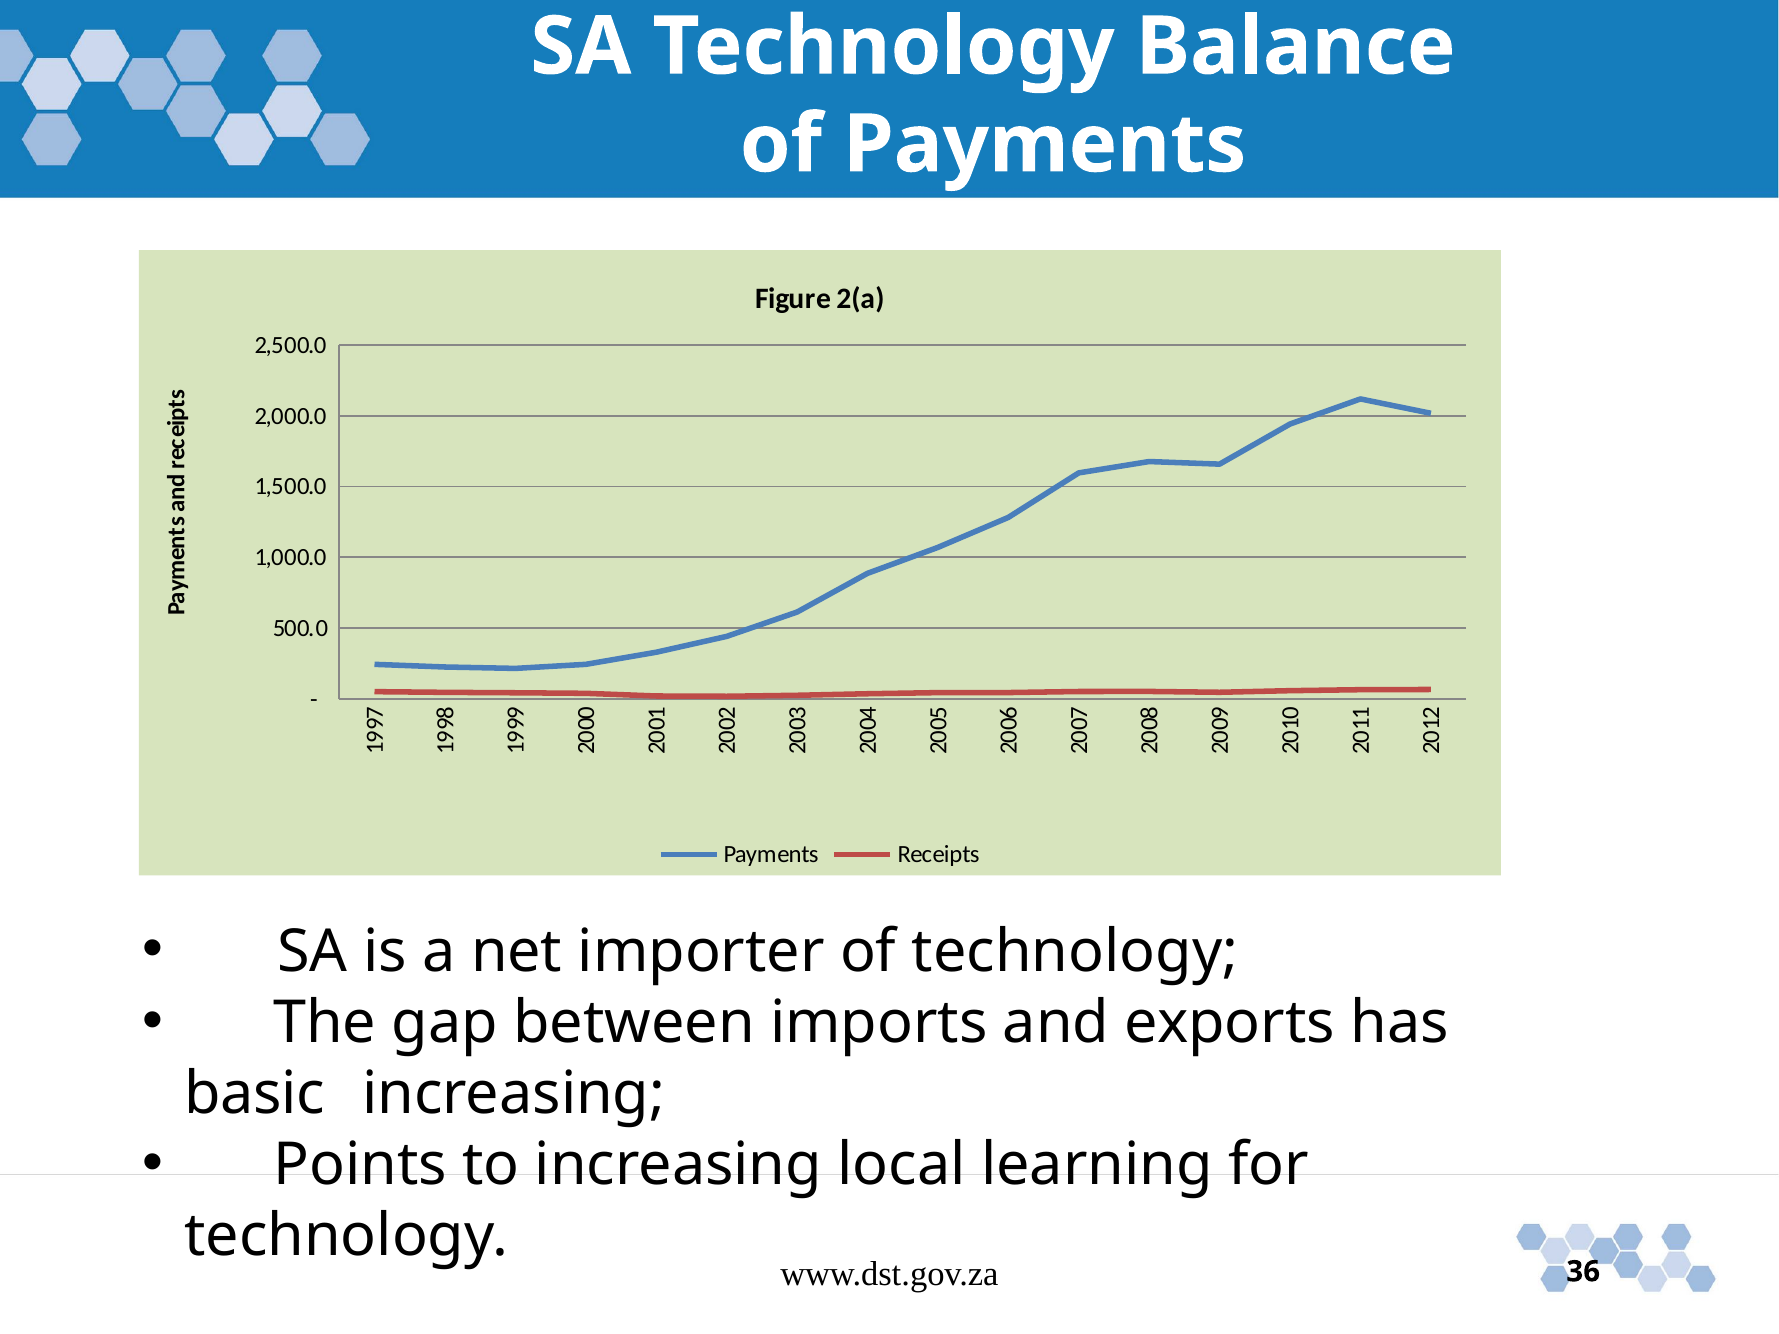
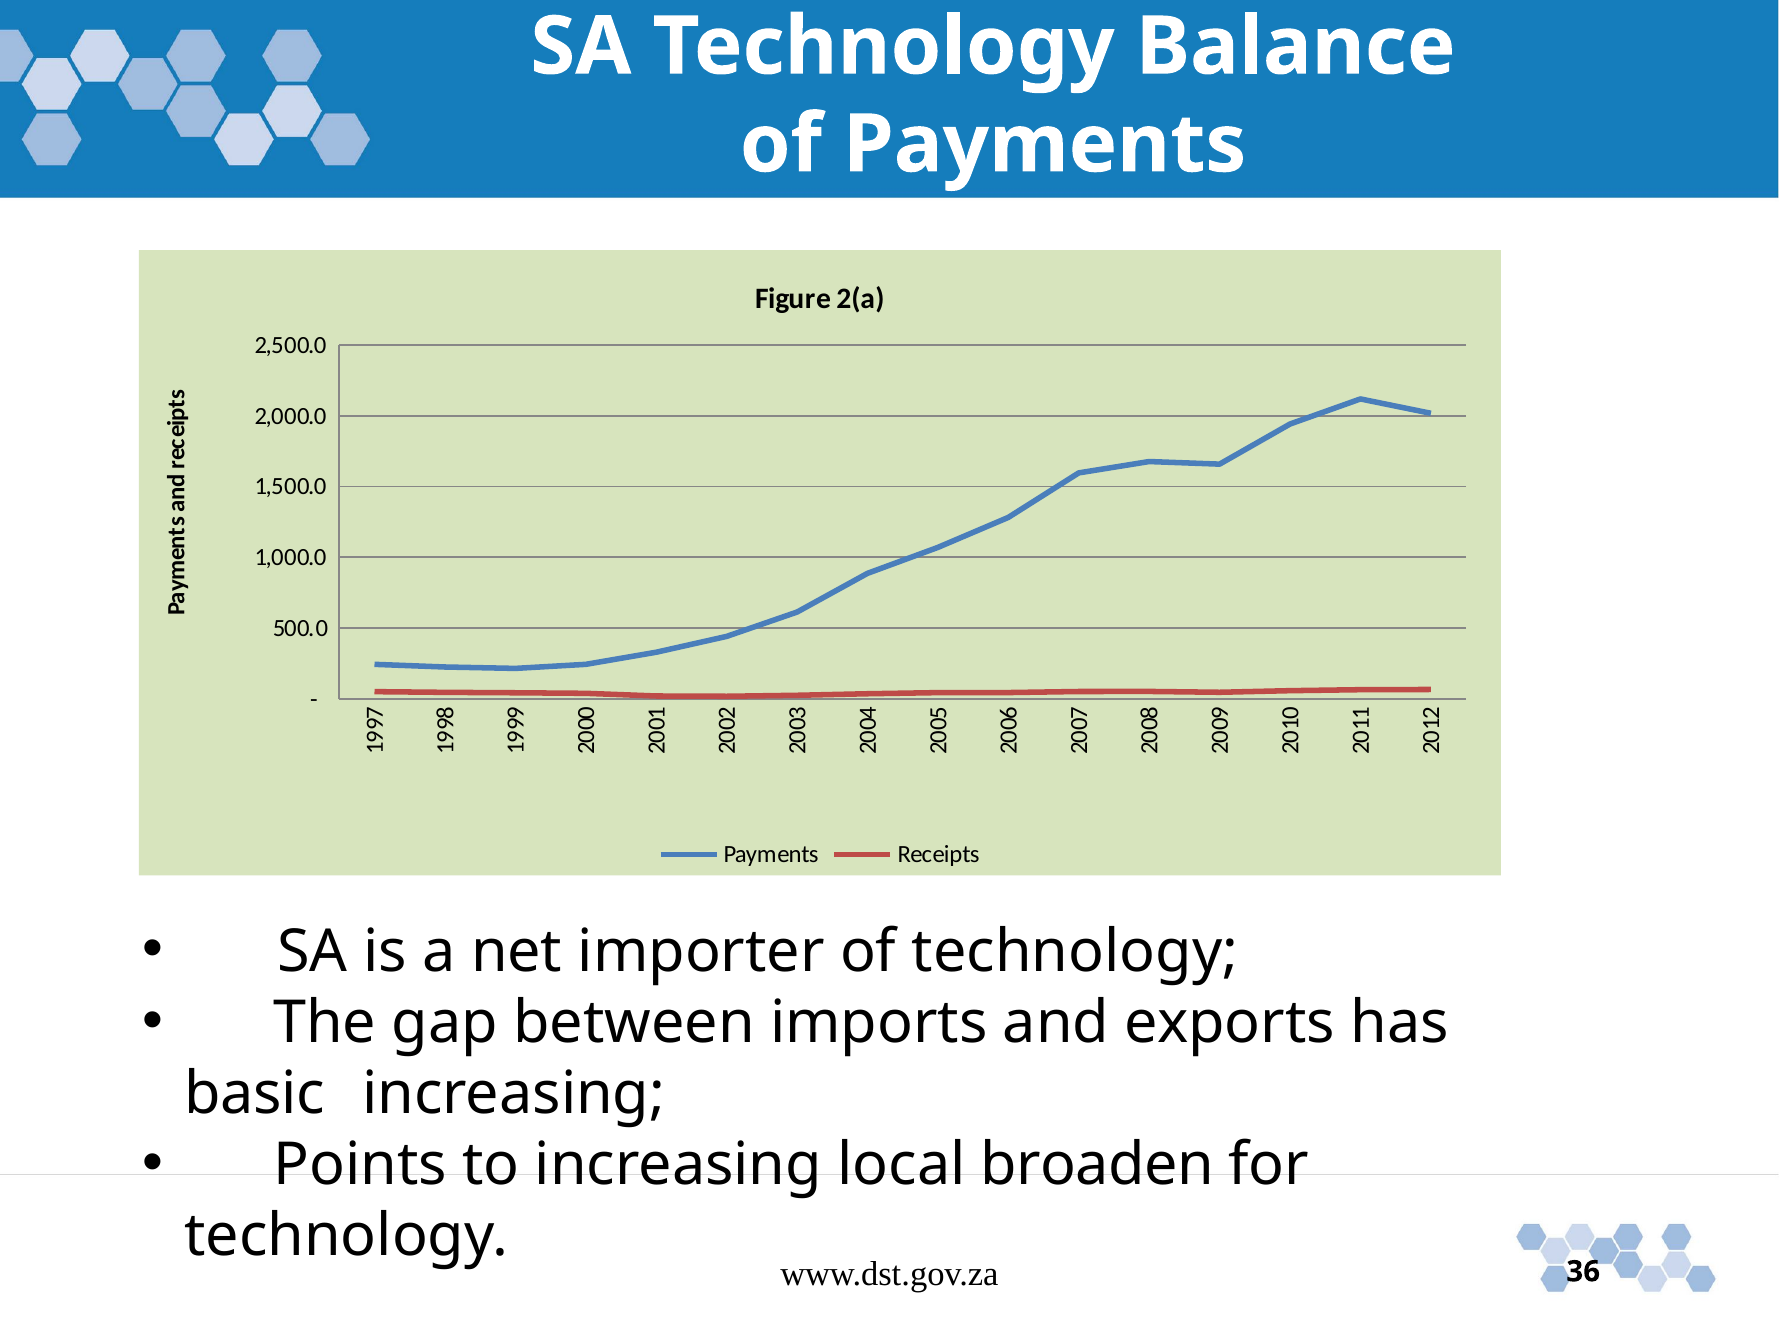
learning: learning -> broaden
